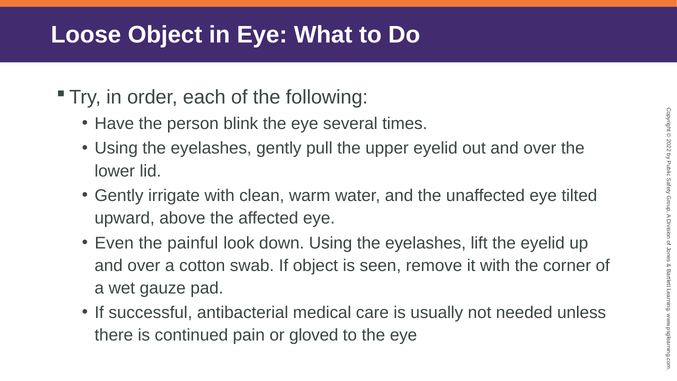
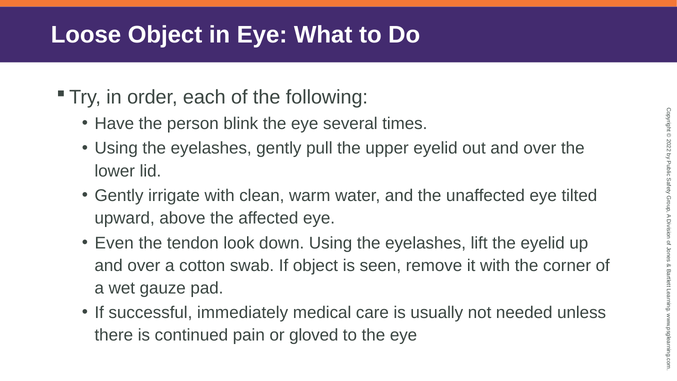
painful: painful -> tendon
antibacterial: antibacterial -> immediately
